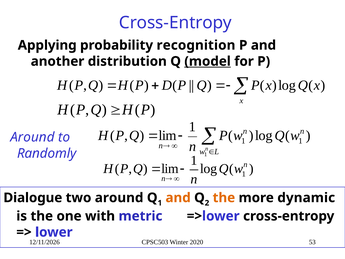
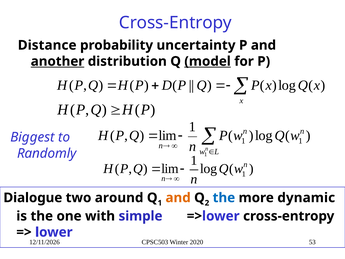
Applying: Applying -> Distance
recognition: recognition -> uncertainty
another underline: none -> present
Around at (32, 137): Around -> Biggest
the at (224, 198) colour: orange -> blue
metric: metric -> simple
